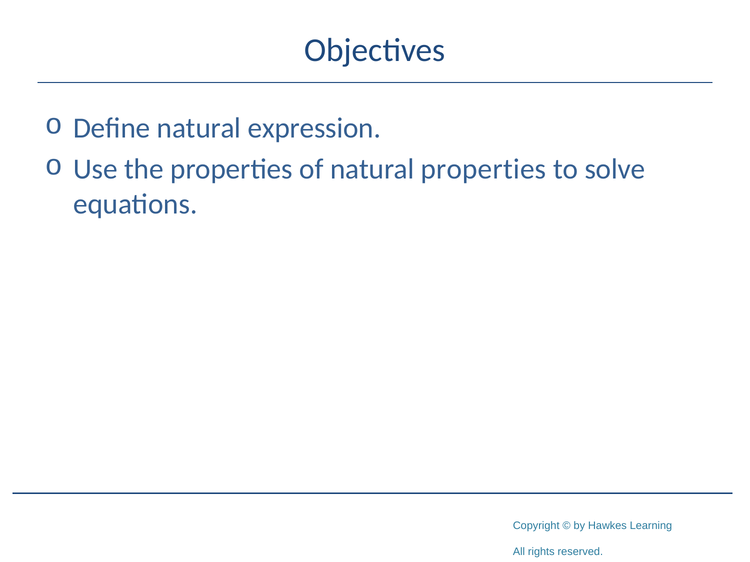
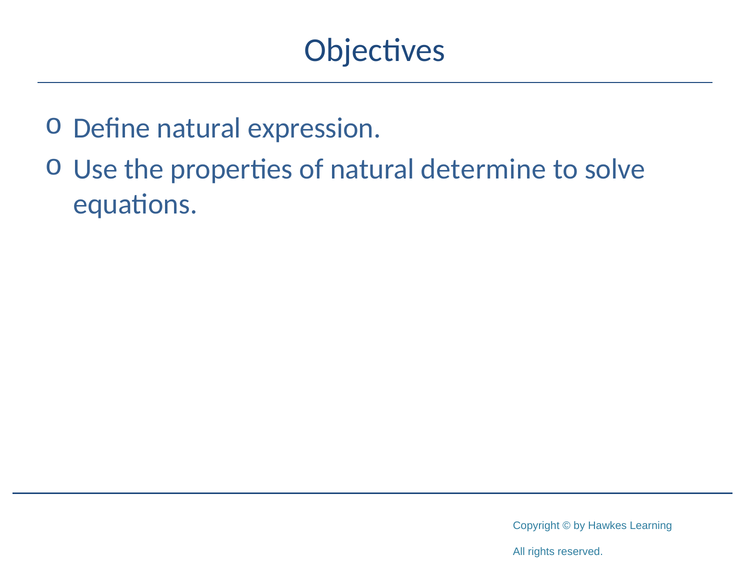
natural properties: properties -> determine
